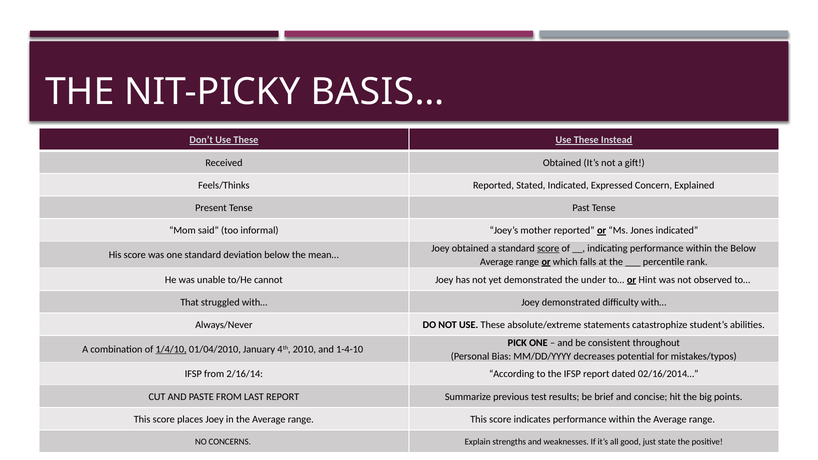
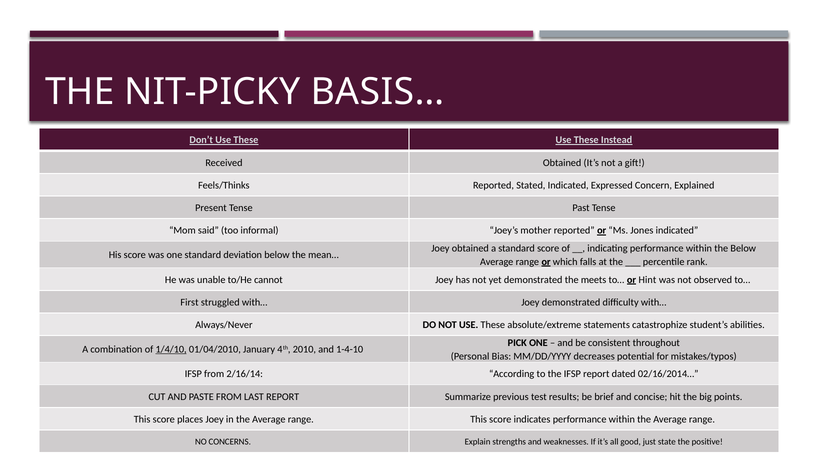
score at (548, 248) underline: present -> none
under: under -> meets
That: That -> First
